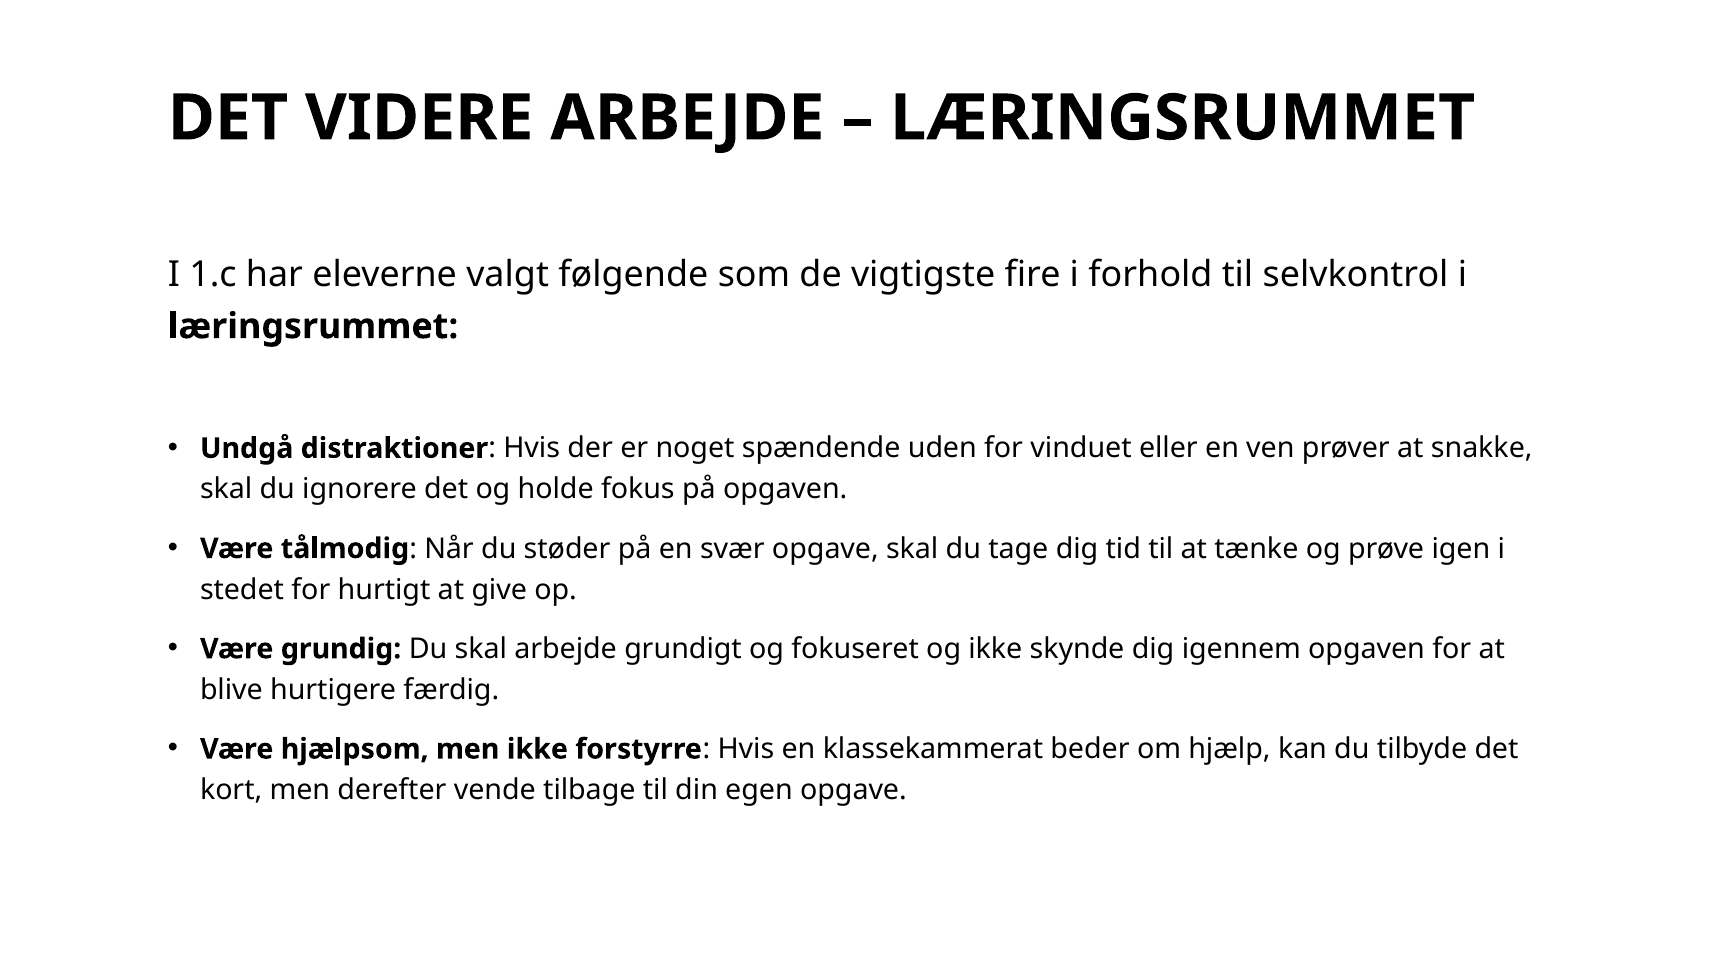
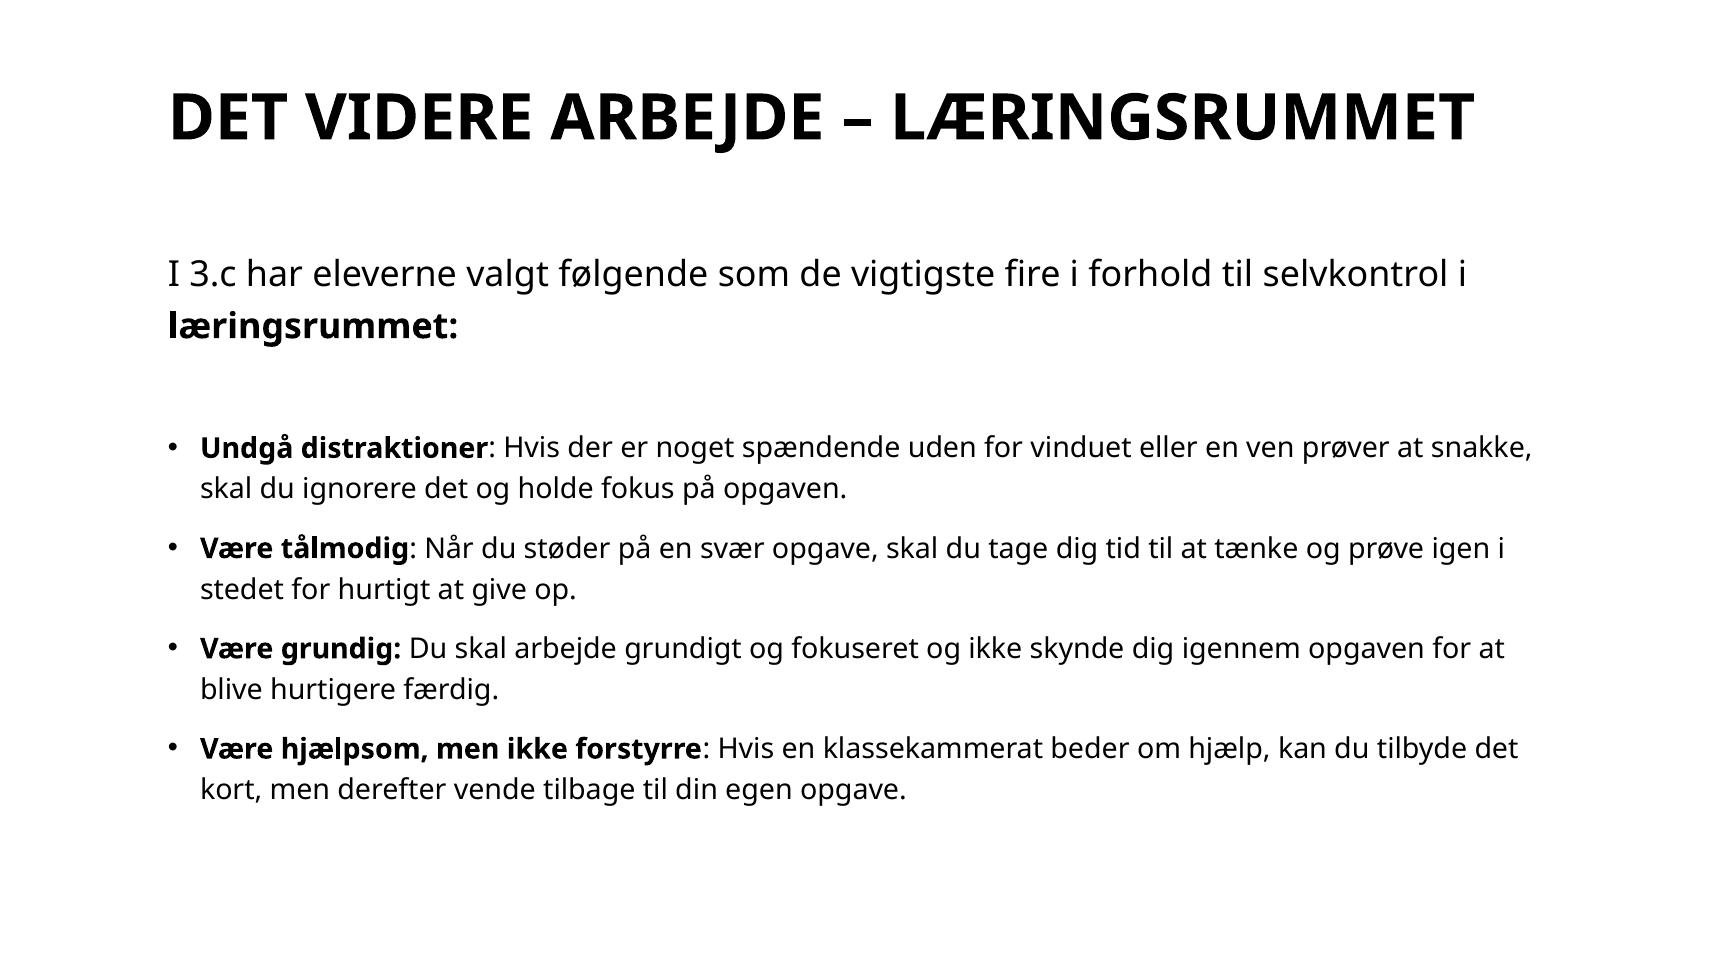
1.c: 1.c -> 3.c
